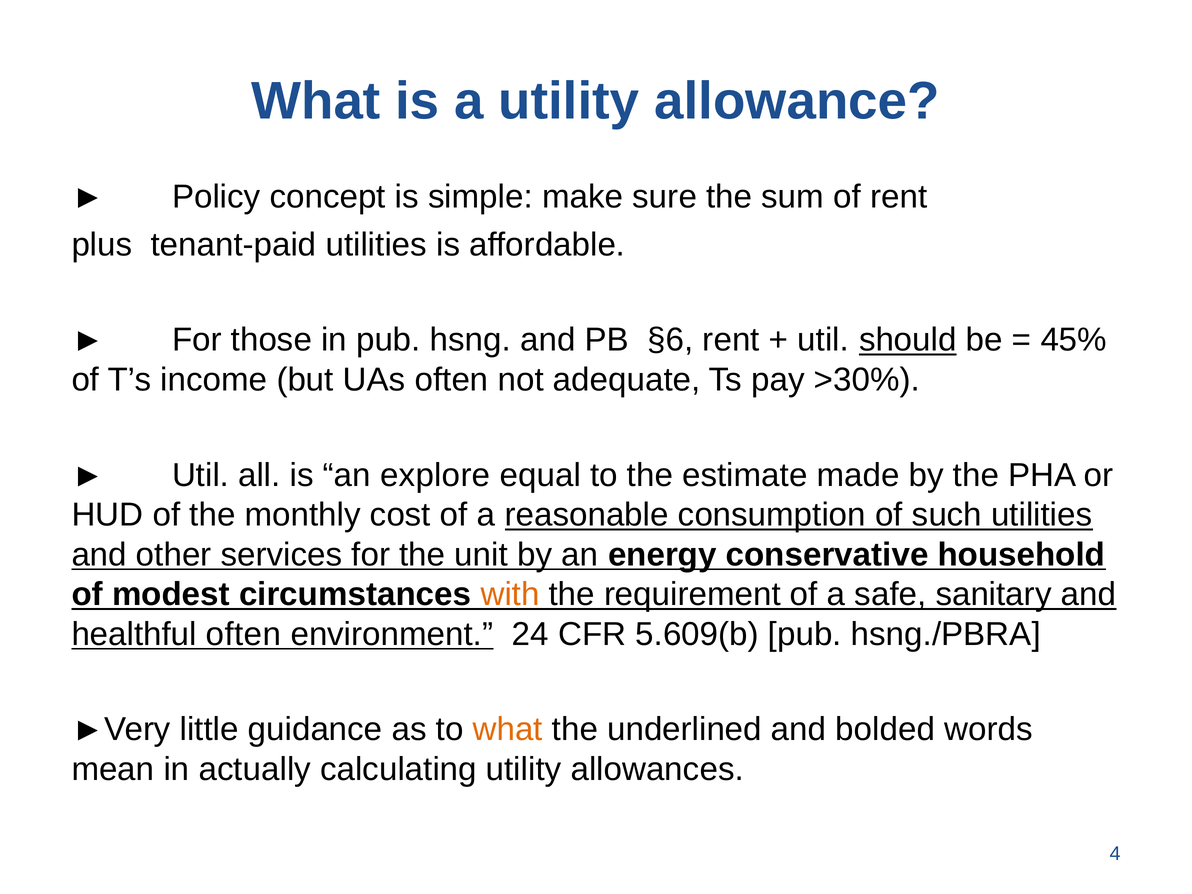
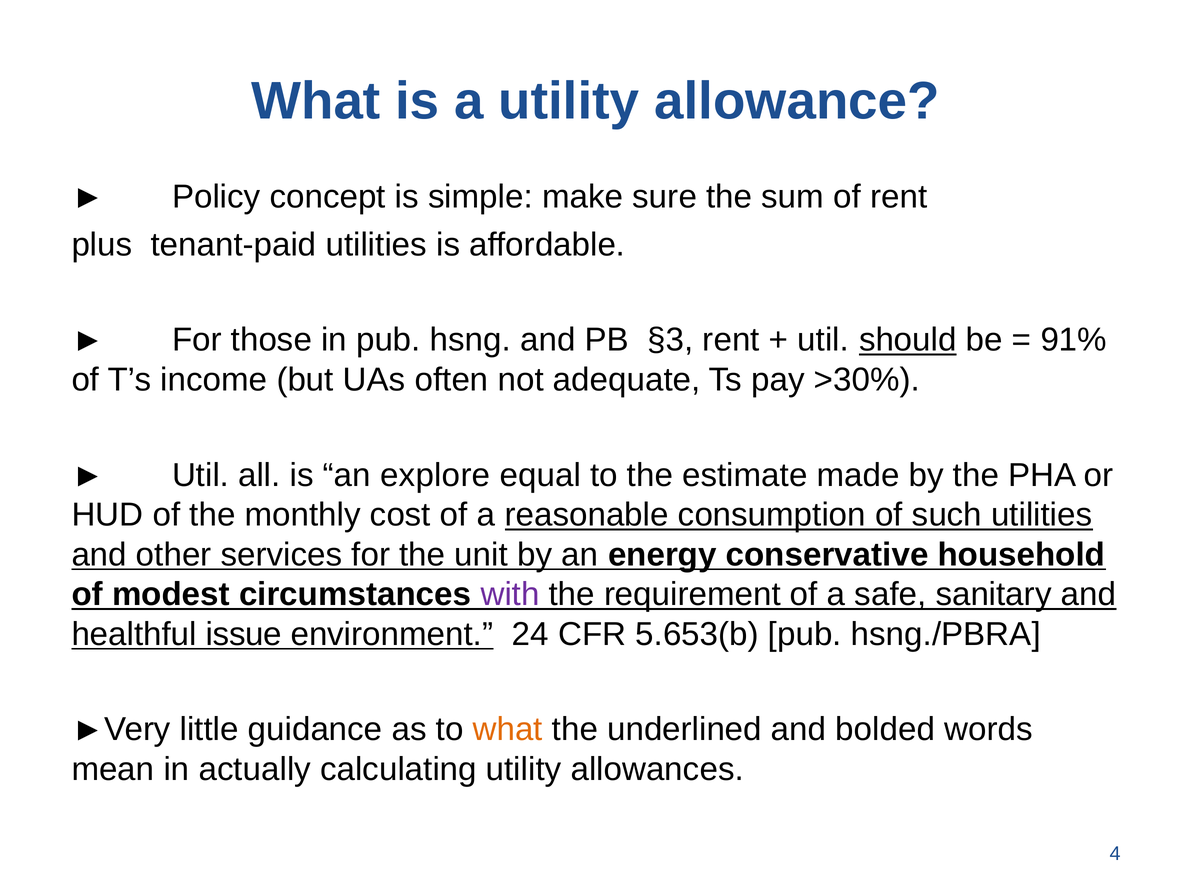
§6: §6 -> §3
45%: 45% -> 91%
with colour: orange -> purple
healthful often: often -> issue
5.609(b: 5.609(b -> 5.653(b
